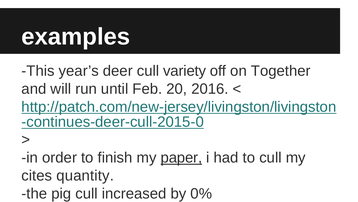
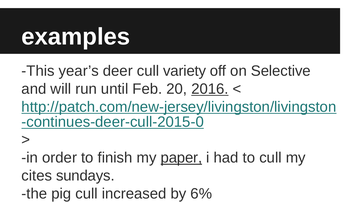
Together: Together -> Selective
2016 underline: none -> present
quantity: quantity -> sundays
0%: 0% -> 6%
